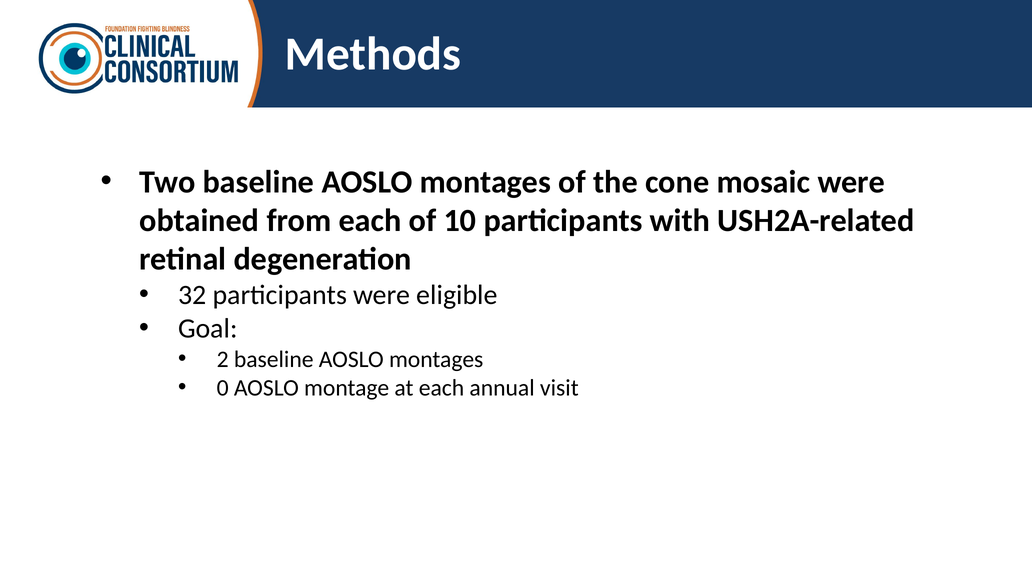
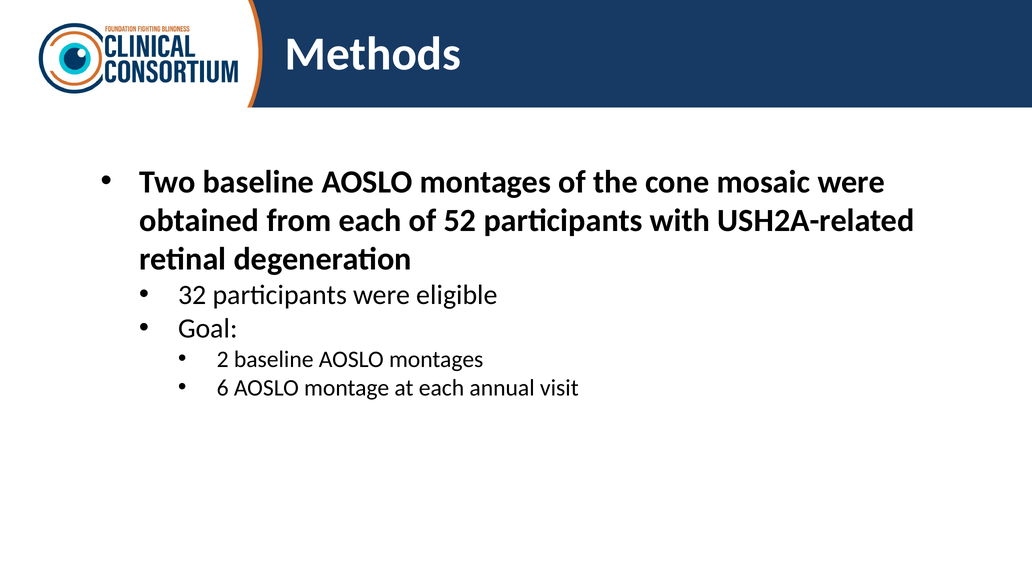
10: 10 -> 52
0: 0 -> 6
